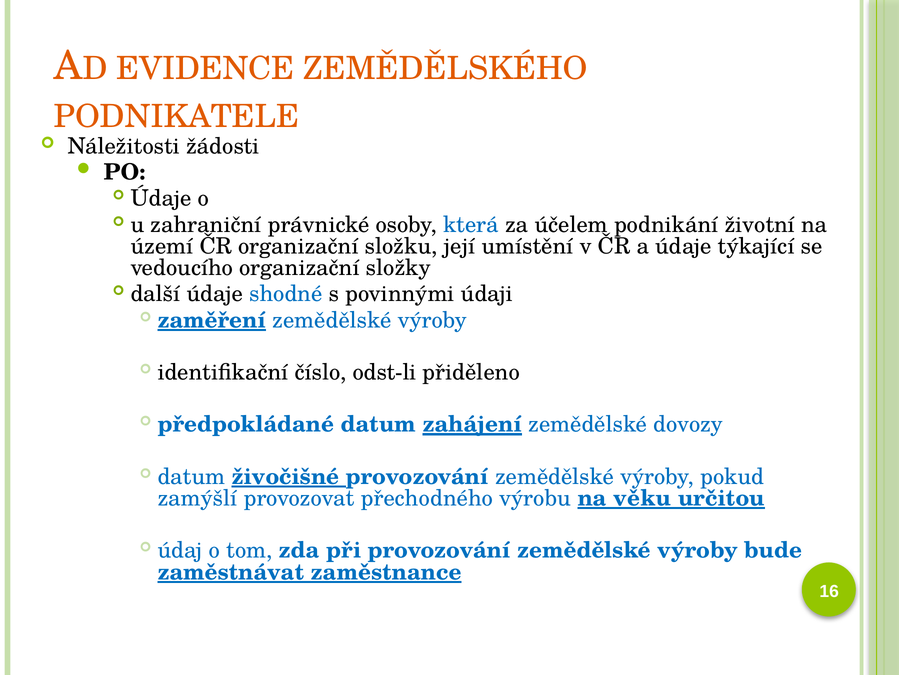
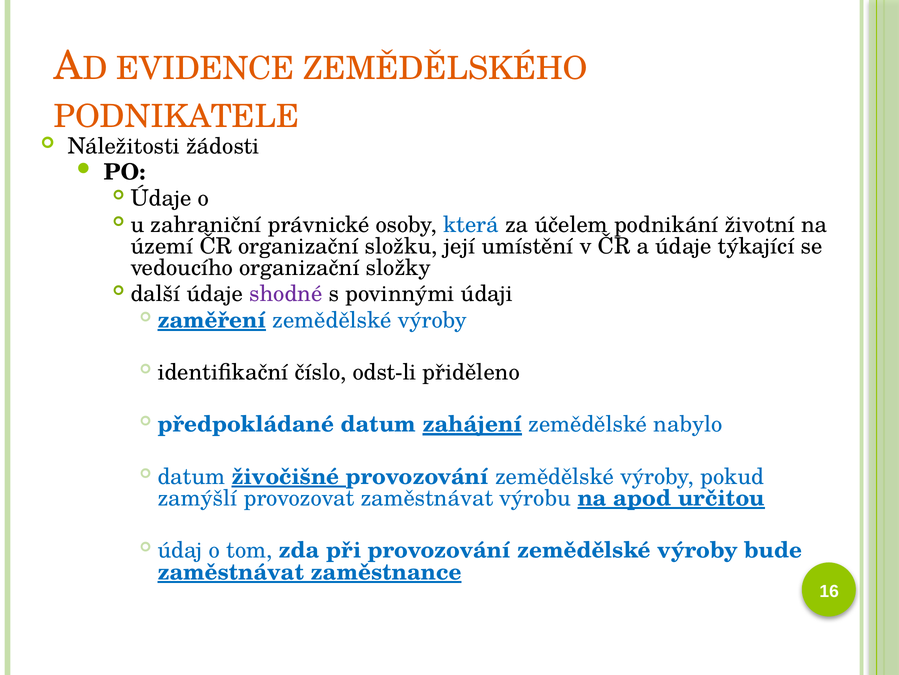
shodné colour: blue -> purple
dovozy: dovozy -> nabylo
provozovat přechodného: přechodného -> zaměstnávat
věku: věku -> apod
